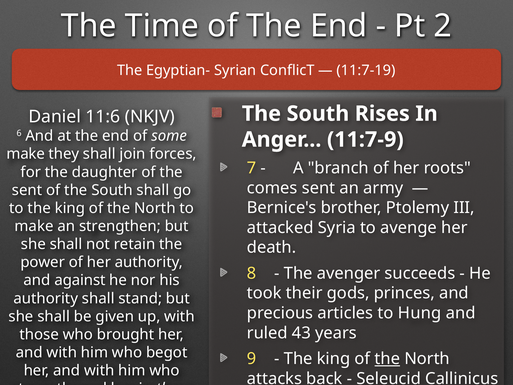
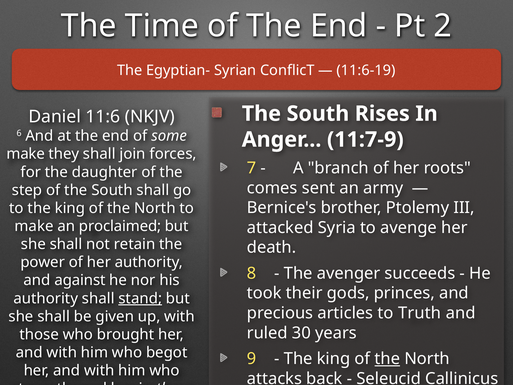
11:7-19: 11:7-19 -> 11:6-19
sent at (27, 190): sent -> step
strengthen: strengthen -> proclaimed
stand underline: none -> present
Hung: Hung -> Truth
43: 43 -> 30
